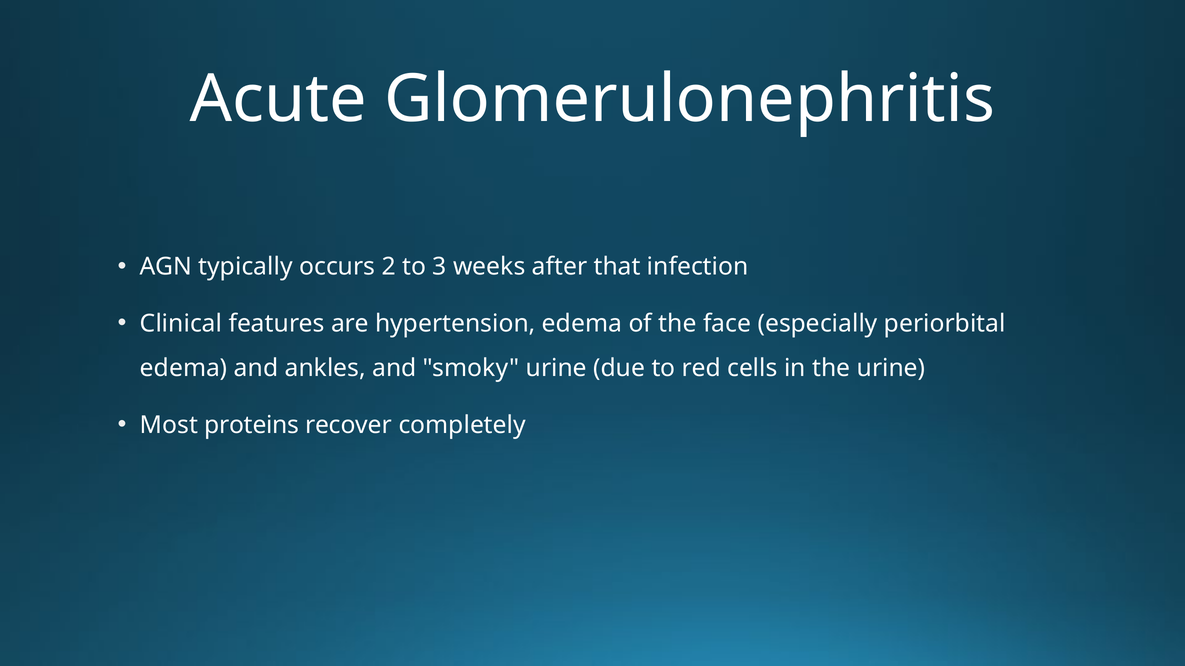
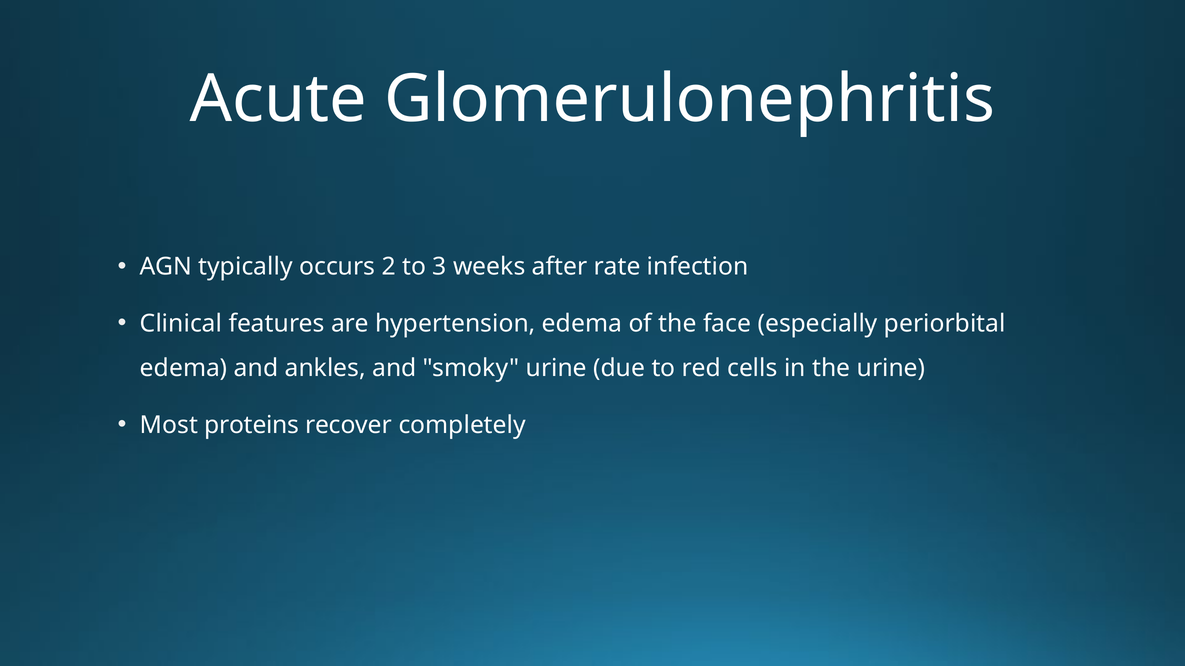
that: that -> rate
